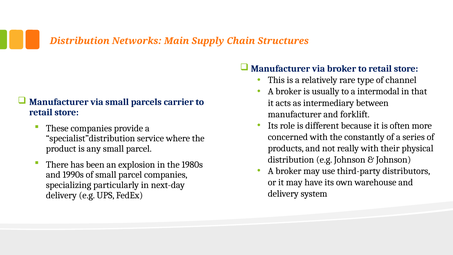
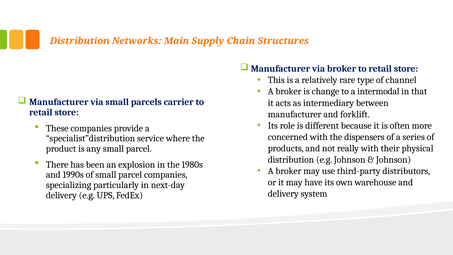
usually: usually -> change
constantly: constantly -> dispensers
